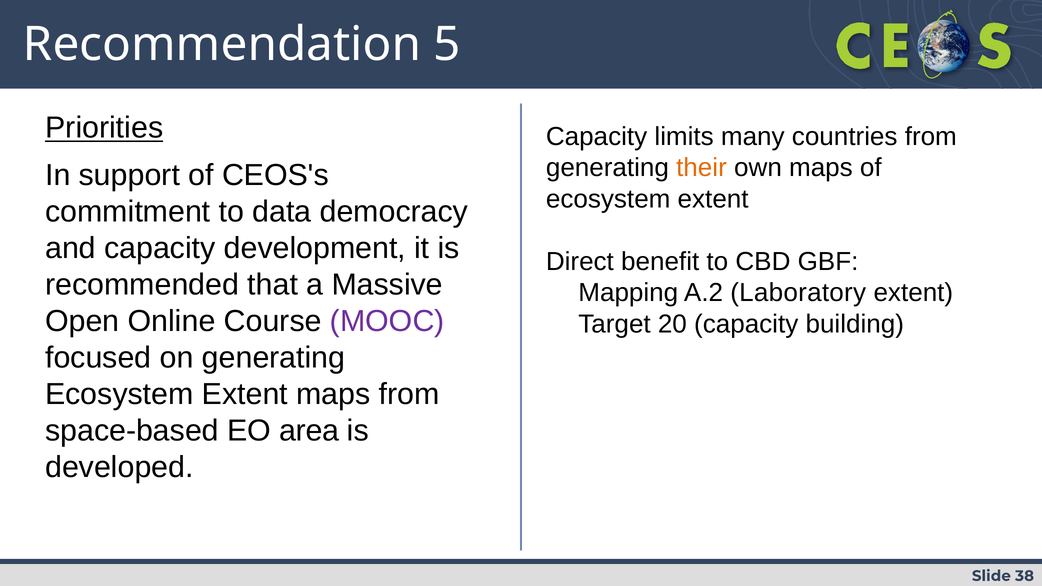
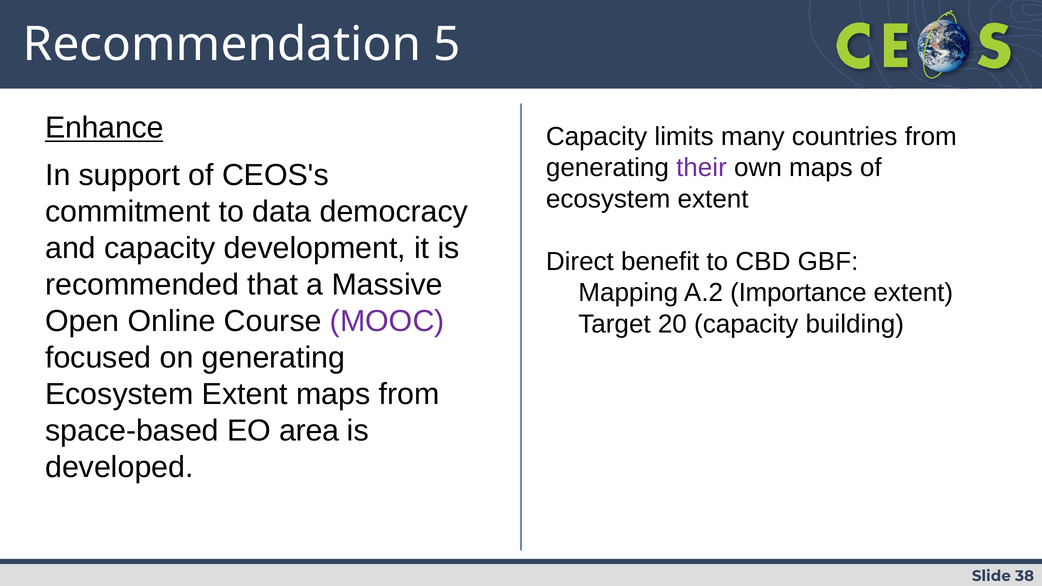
Priorities: Priorities -> Enhance
their colour: orange -> purple
Laboratory: Laboratory -> Importance
